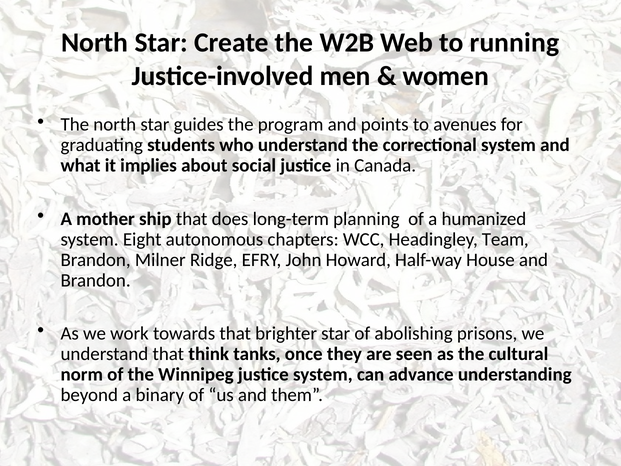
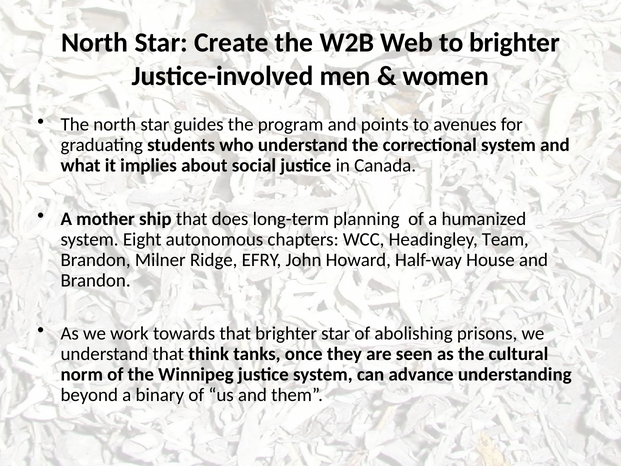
to running: running -> brighter
